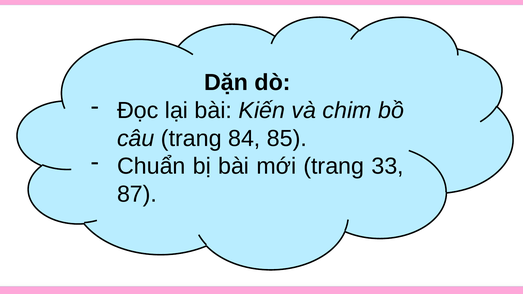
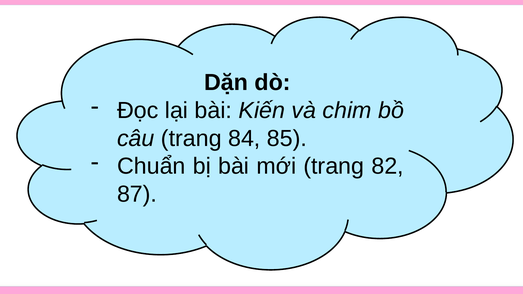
33: 33 -> 82
